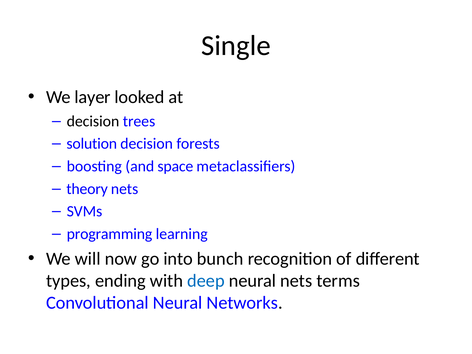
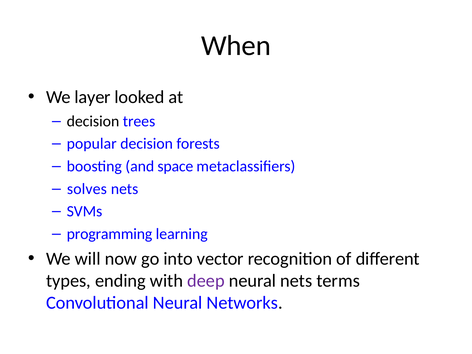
Single: Single -> When
solution: solution -> popular
theory: theory -> solves
bunch: bunch -> vector
deep colour: blue -> purple
